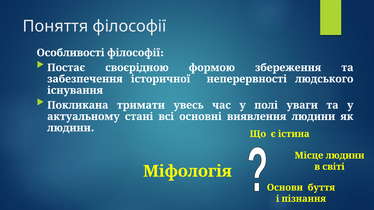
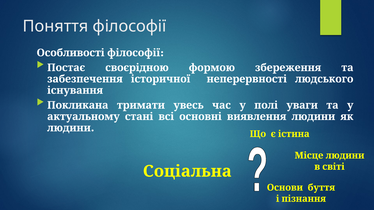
Міфологія: Міфологія -> Соціальна
